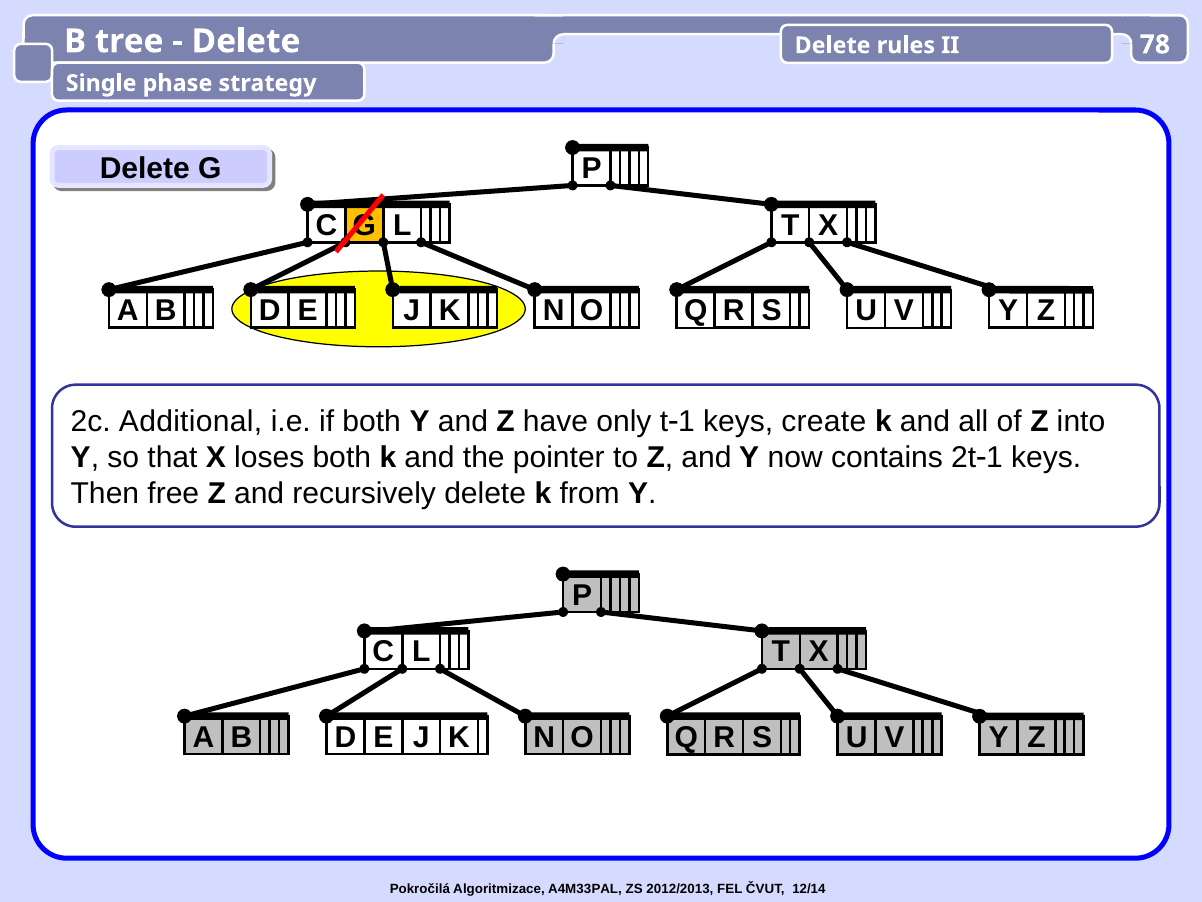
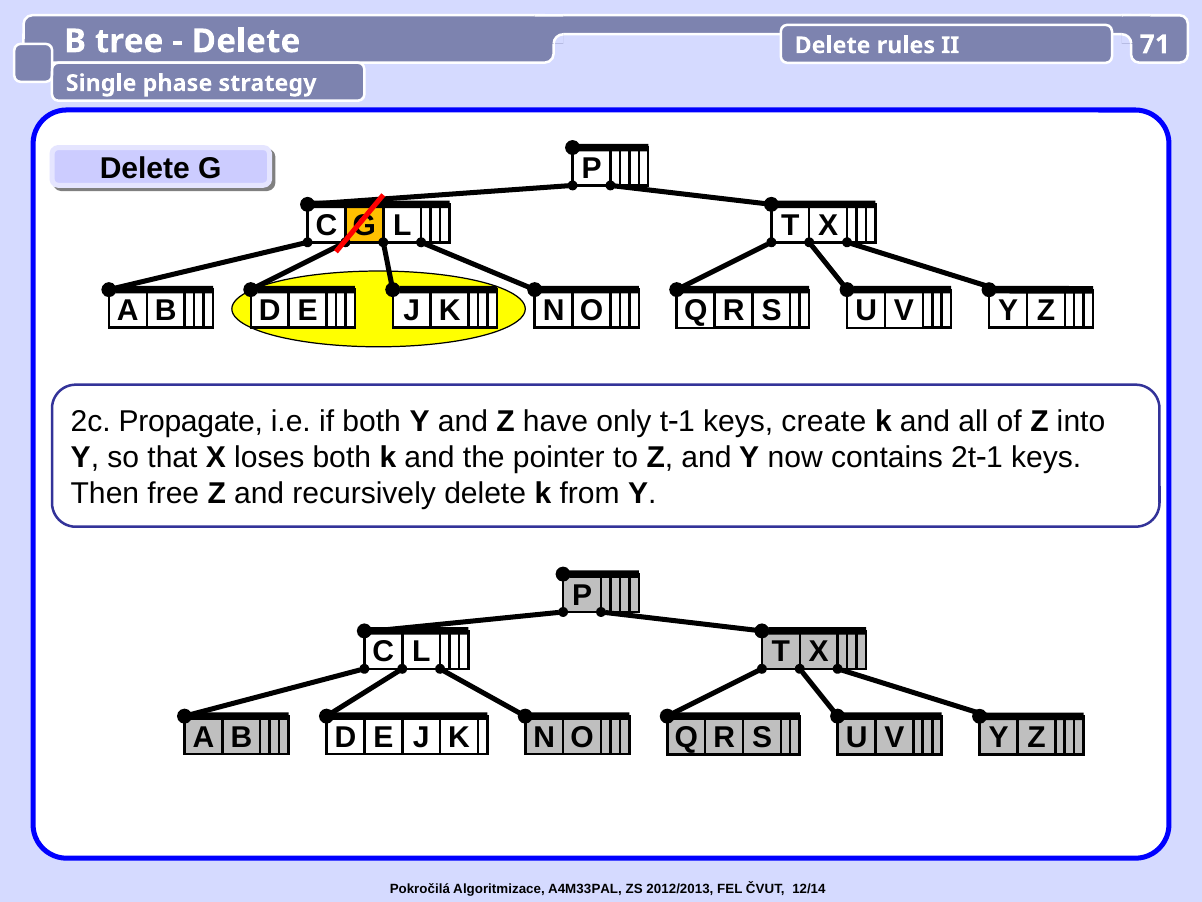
78: 78 -> 71
Additional: Additional -> Propagate
